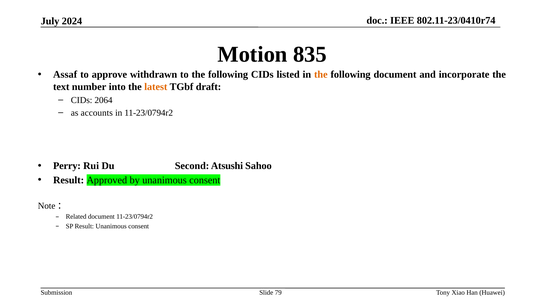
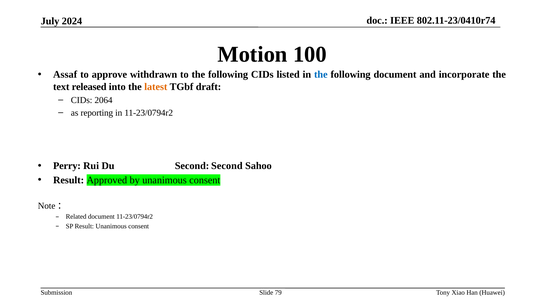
835: 835 -> 100
the at (321, 74) colour: orange -> blue
number: number -> released
accounts: accounts -> reporting
Second Atsushi: Atsushi -> Second
